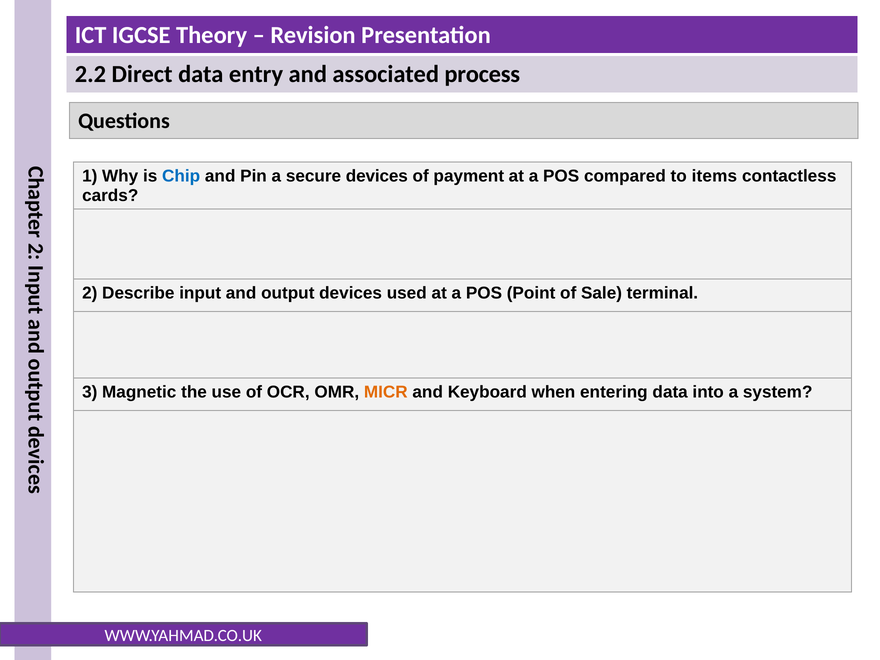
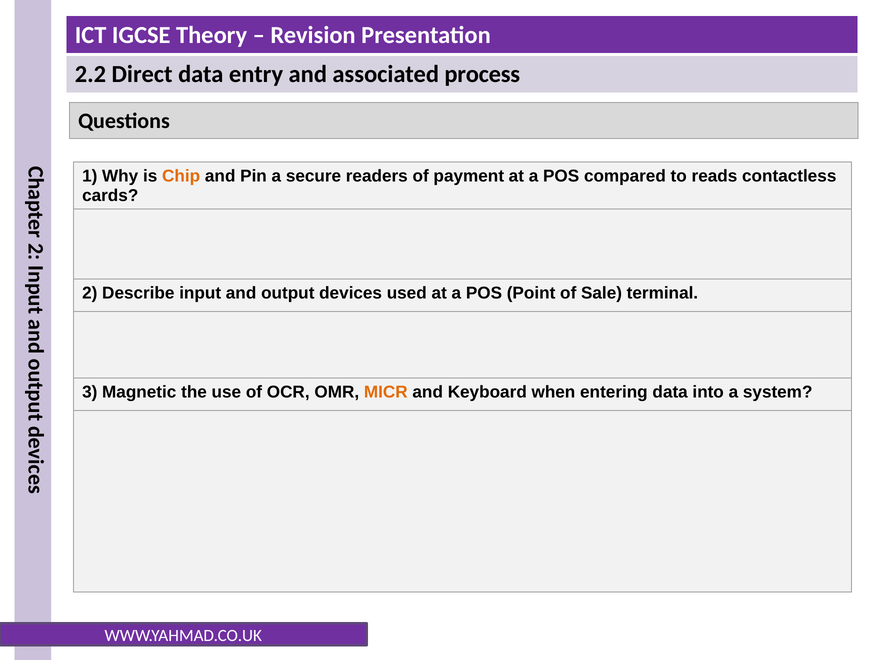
Chip colour: blue -> orange
secure devices: devices -> readers
items: items -> reads
